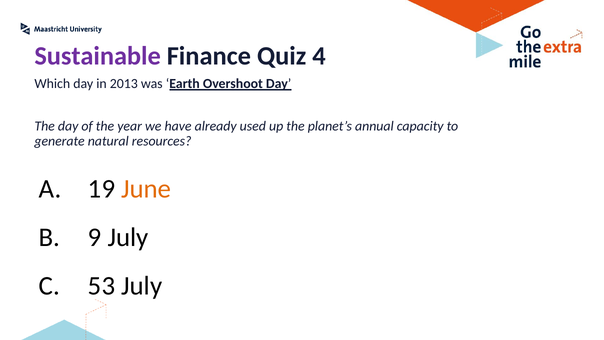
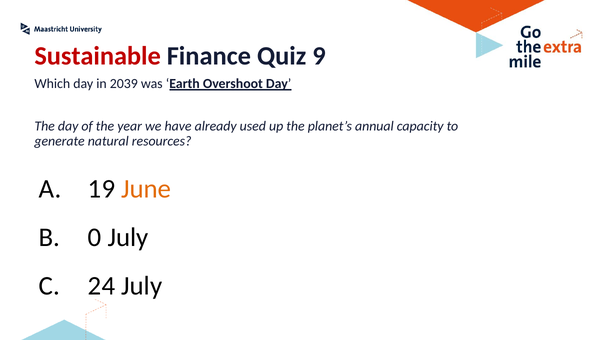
Sustainable colour: purple -> red
4: 4 -> 9
2013: 2013 -> 2039
9: 9 -> 0
53: 53 -> 24
